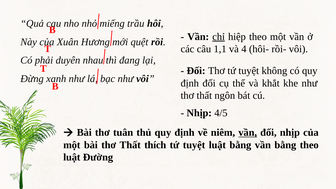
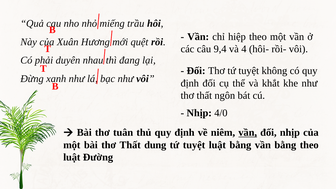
chỉ underline: present -> none
1,1: 1,1 -> 9,4
4/5: 4/5 -> 4/0
thích: thích -> dung
